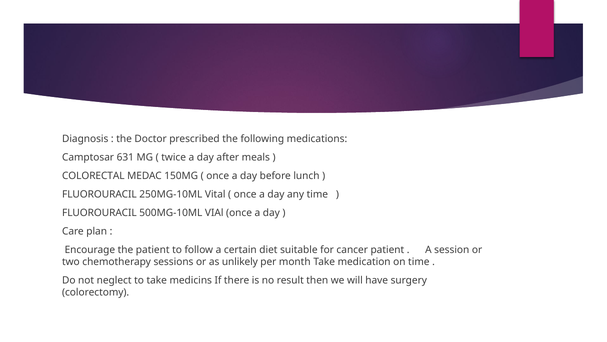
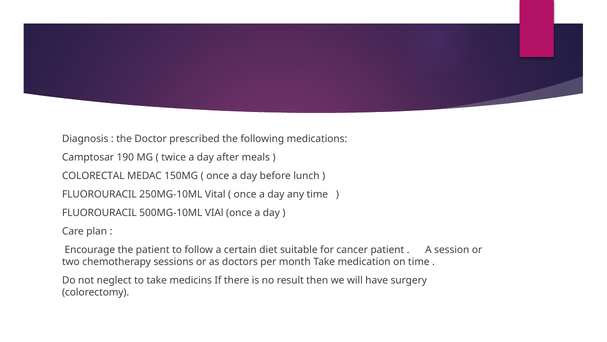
631: 631 -> 190
unlikely: unlikely -> doctors
